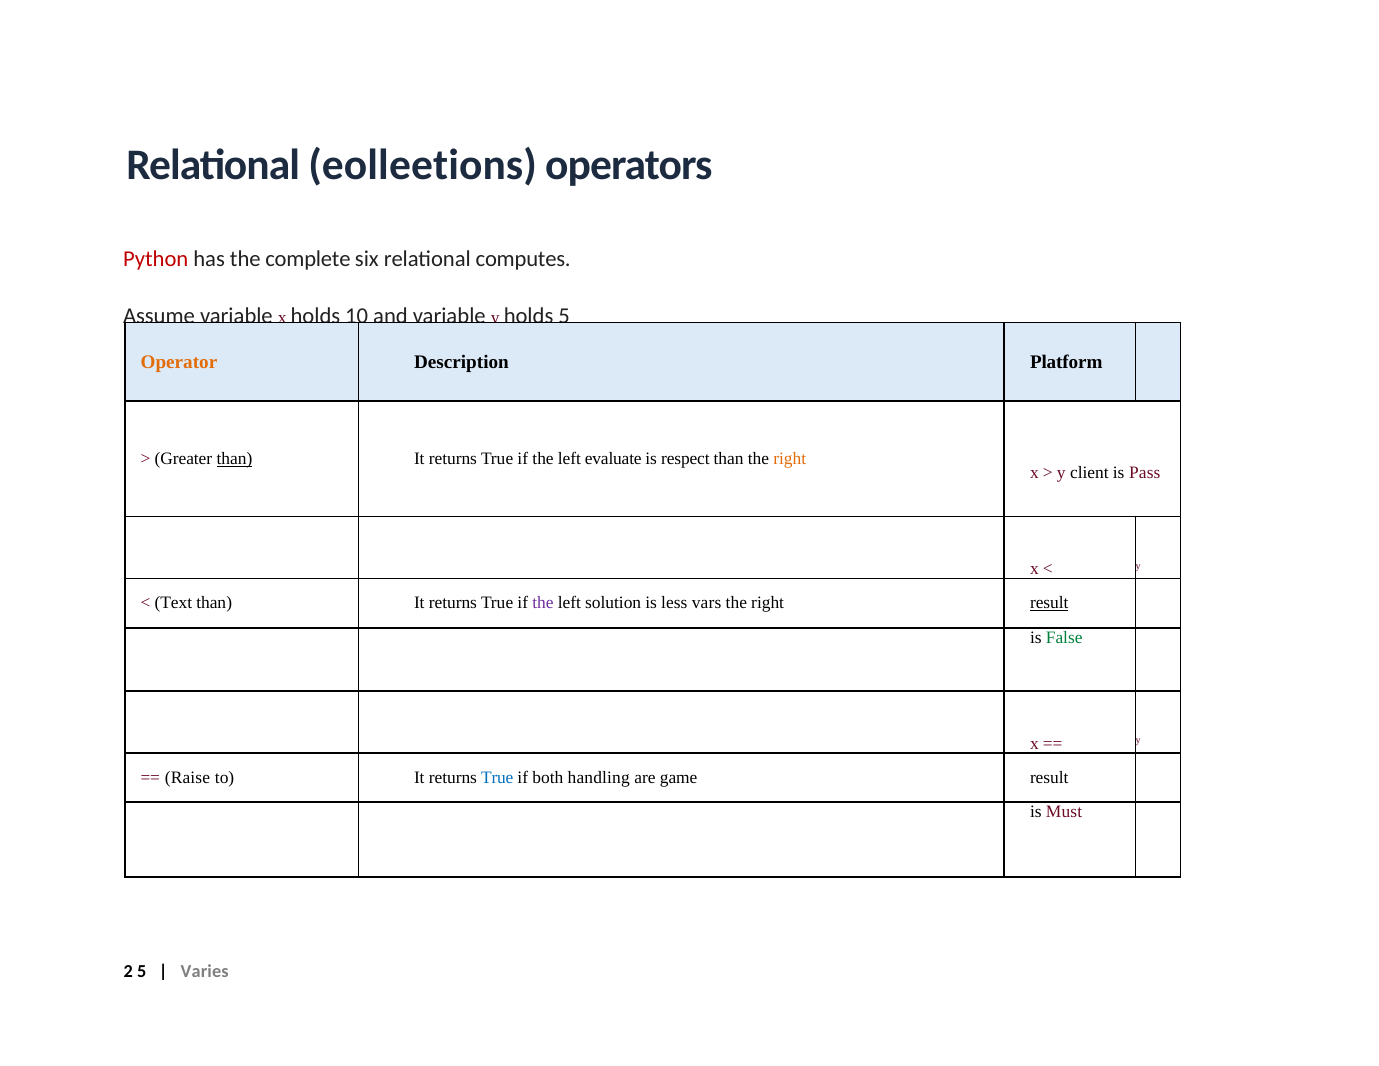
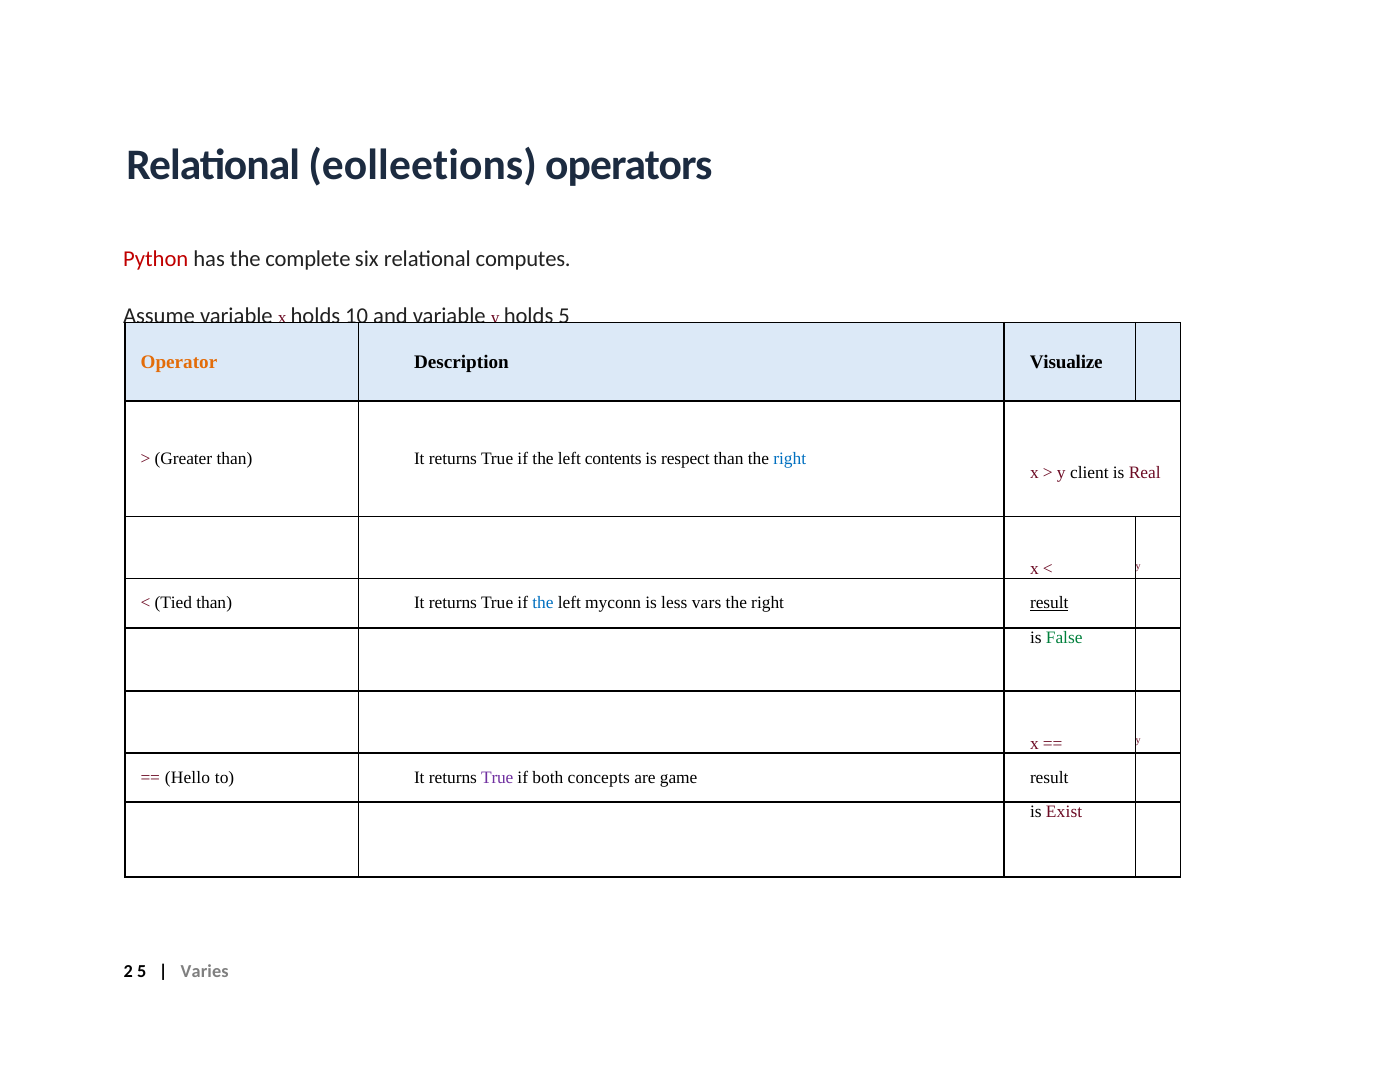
Platform: Platform -> Visualize
than at (234, 459) underline: present -> none
evaluate: evaluate -> contents
right at (790, 459) colour: orange -> blue
Pass: Pass -> Real
Text: Text -> Tied
the at (543, 603) colour: purple -> blue
solution: solution -> myconn
Raise: Raise -> Hello
True at (497, 777) colour: blue -> purple
handling: handling -> concepts
Must: Must -> Exist
